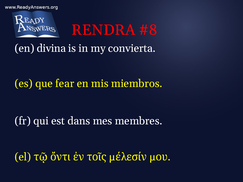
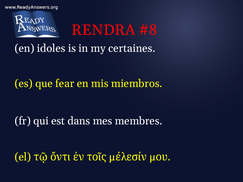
divina: divina -> idoles
convierta: convierta -> certaines
